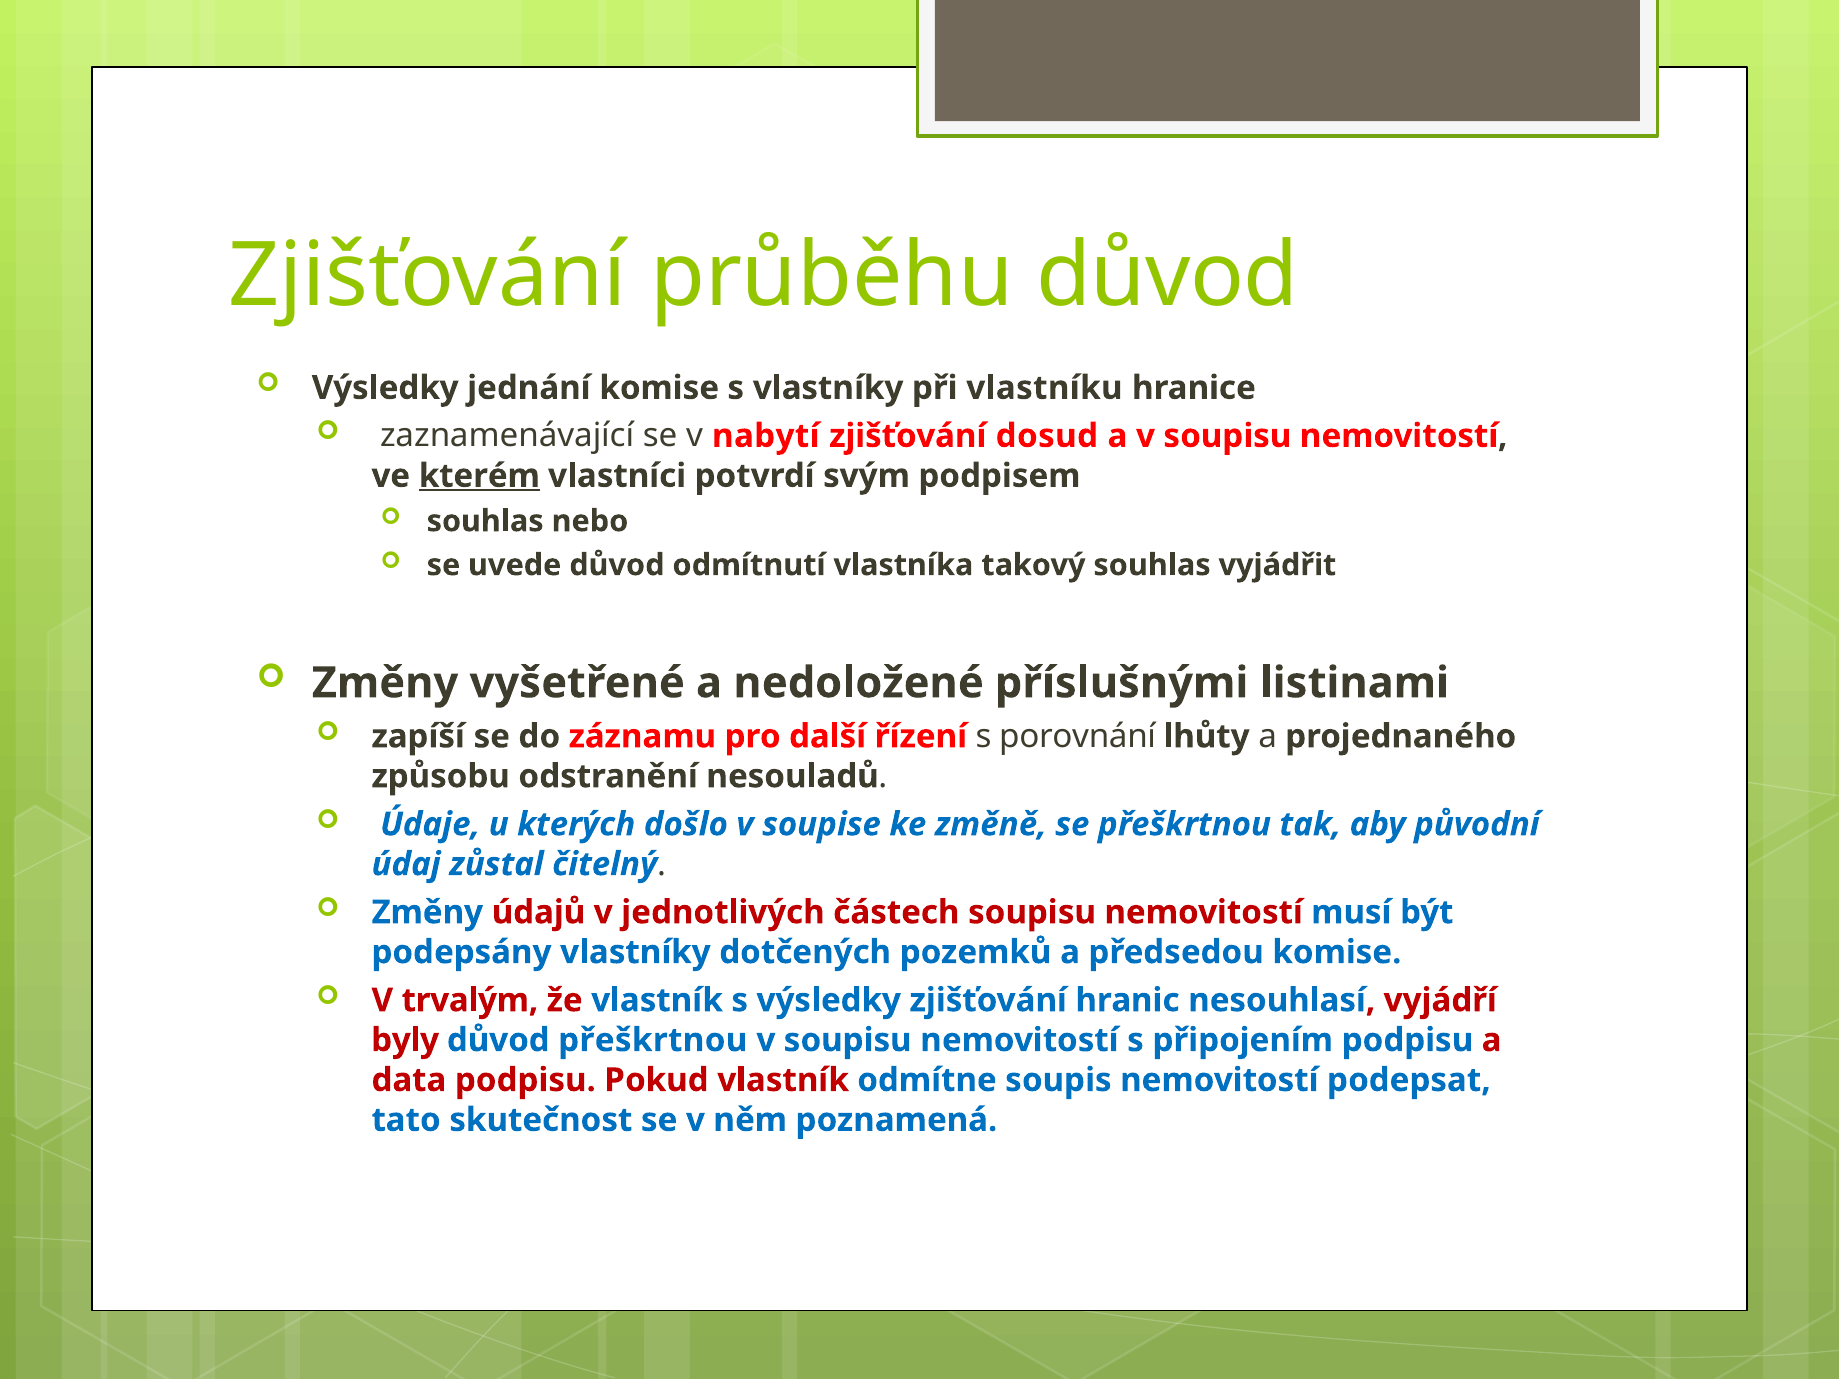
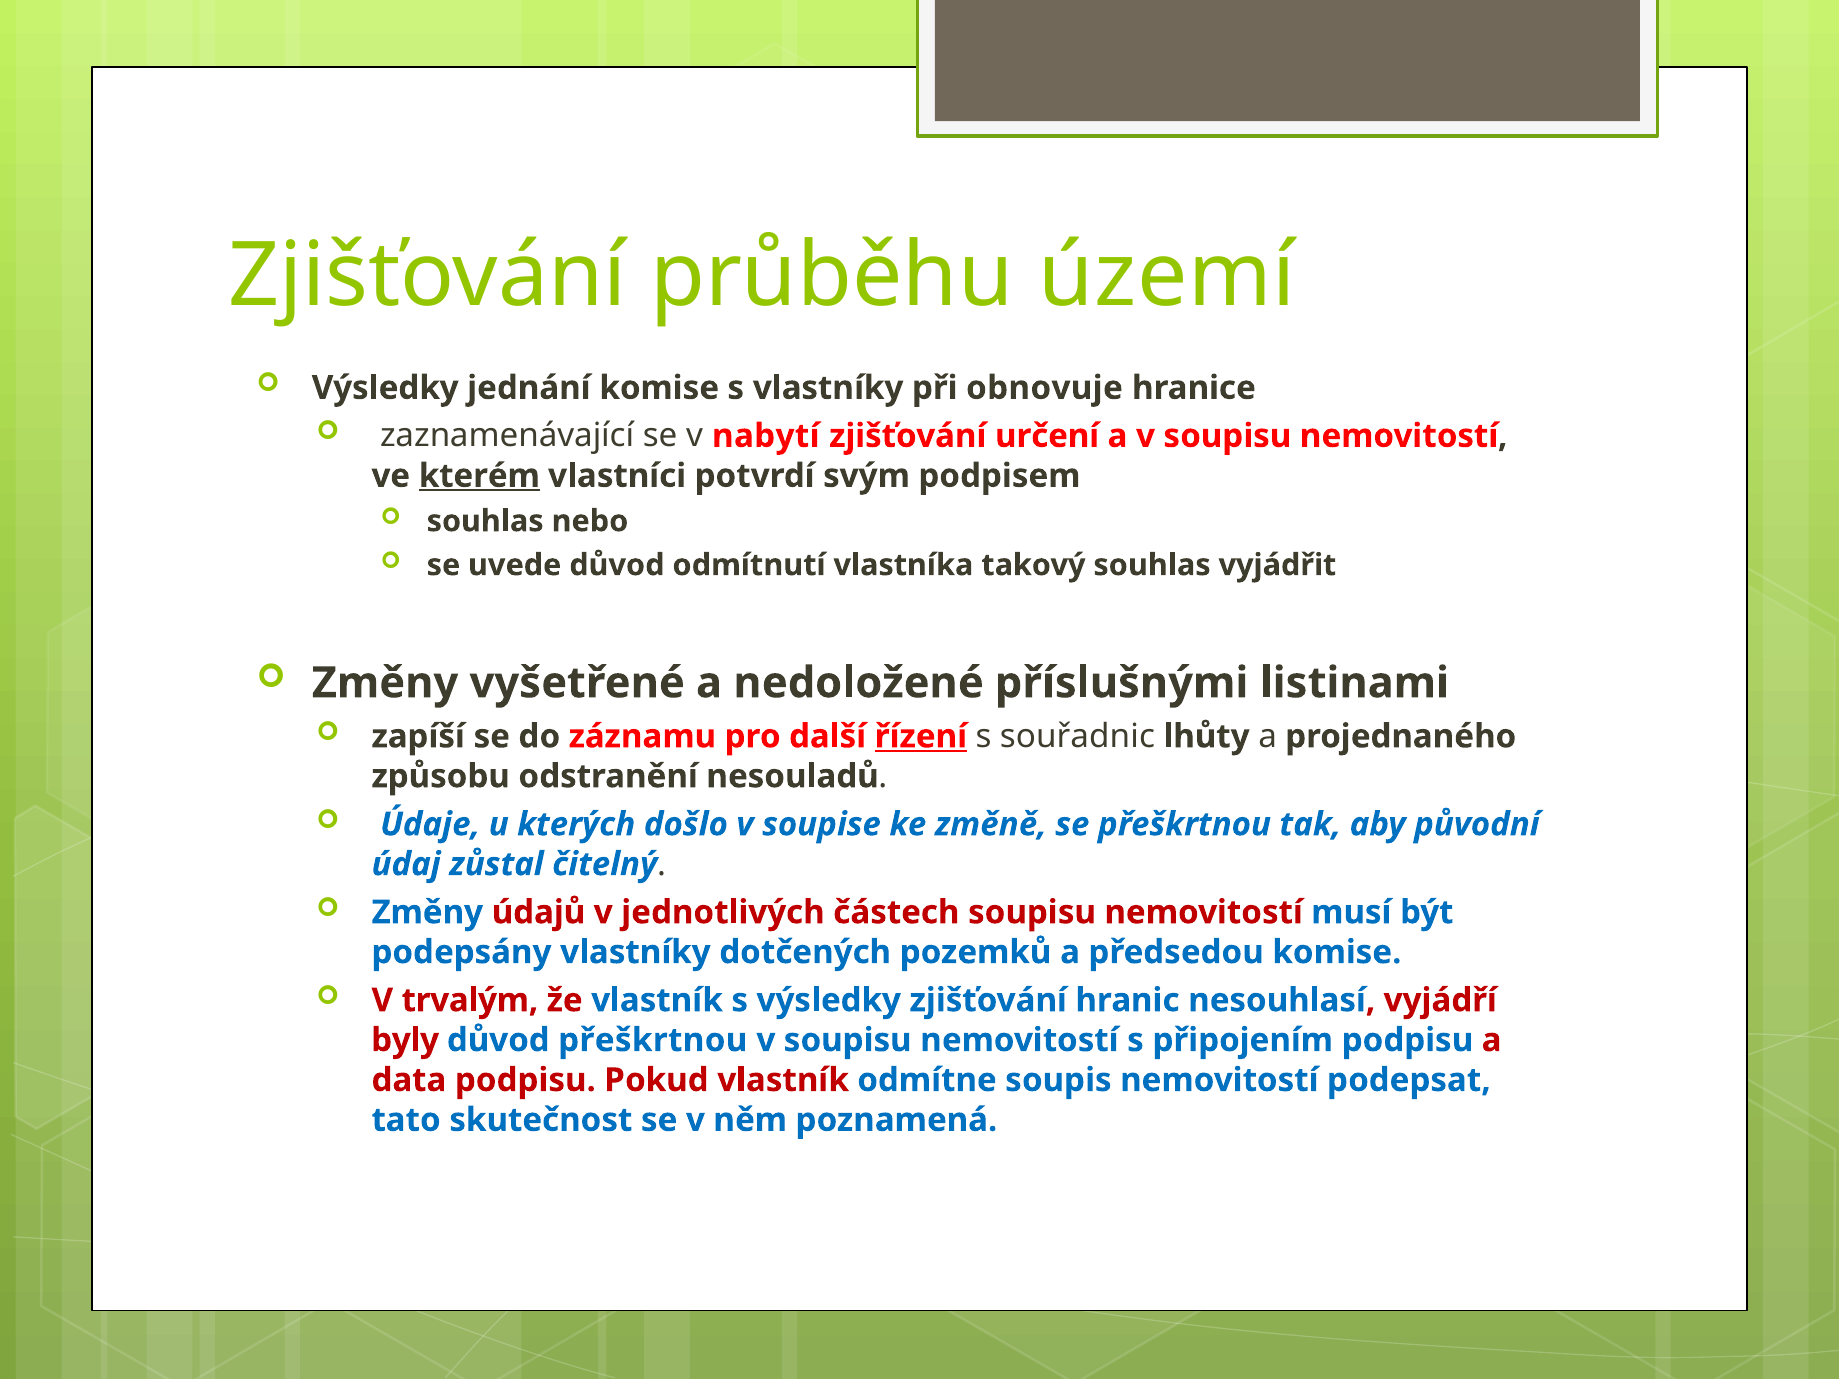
průběhu důvod: důvod -> území
vlastníku: vlastníku -> obnovuje
dosud: dosud -> určení
řízení underline: none -> present
porovnání: porovnání -> souřadnic
